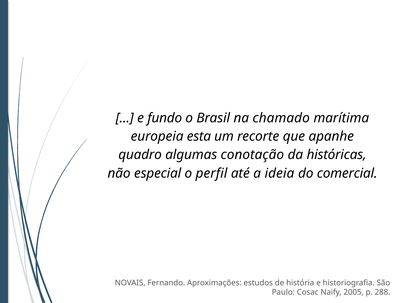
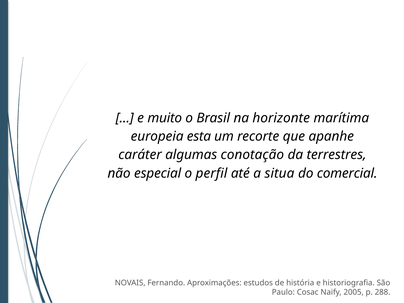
fundo: fundo -> muito
chamado: chamado -> horizonte
quadro: quadro -> caráter
históricas: históricas -> terrestres
ideia: ideia -> situa
